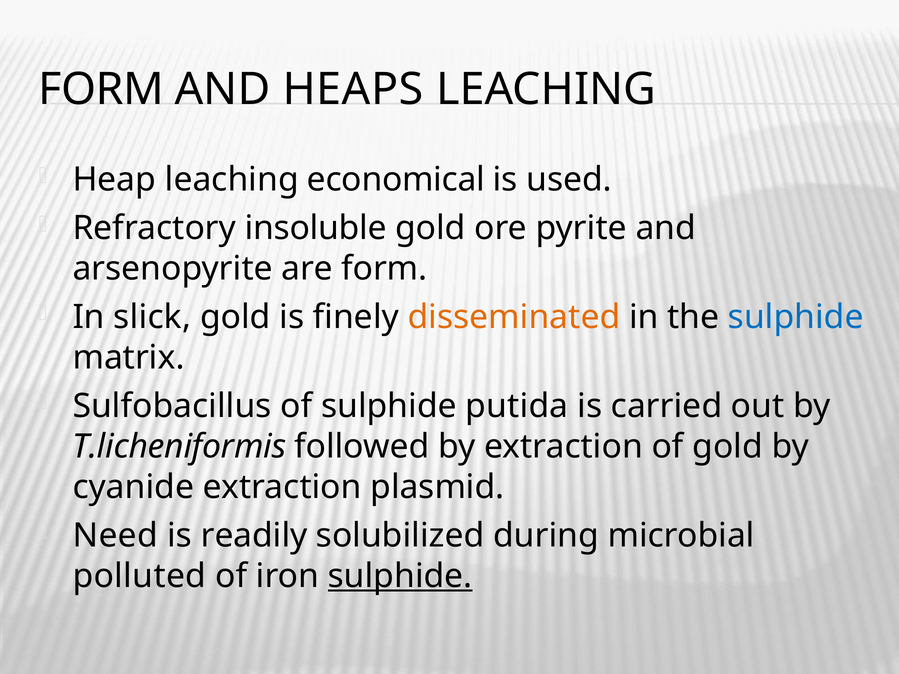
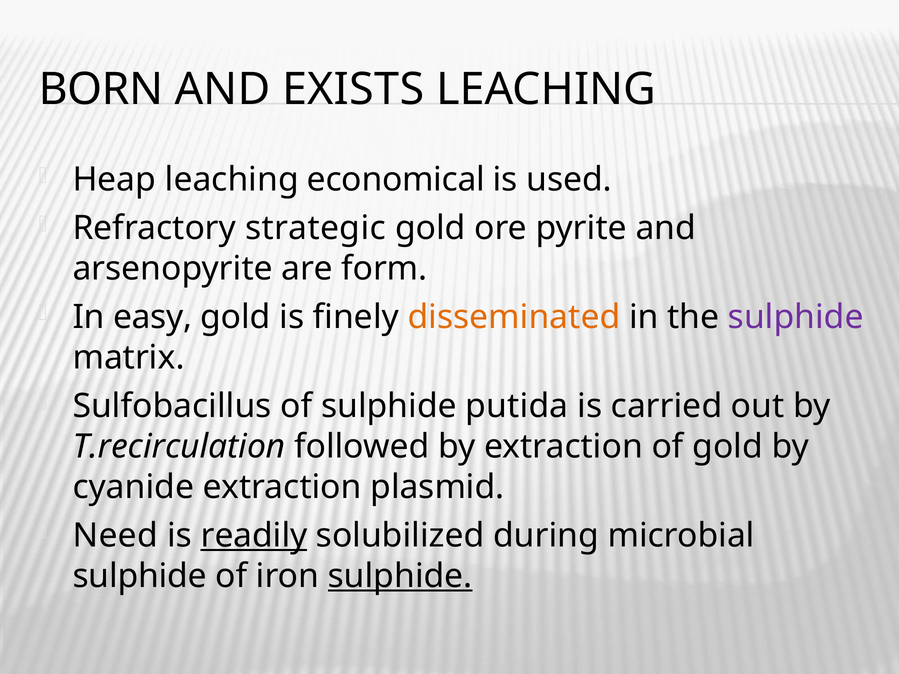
FORM at (101, 89): FORM -> BORN
HEAPS: HEAPS -> EXISTS
insoluble: insoluble -> strategic
slick: slick -> easy
sulphide at (796, 317) colour: blue -> purple
T.licheniformis: T.licheniformis -> T.recirculation
readily underline: none -> present
polluted at (139, 576): polluted -> sulphide
